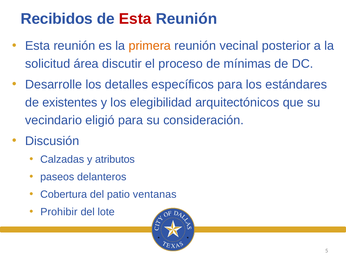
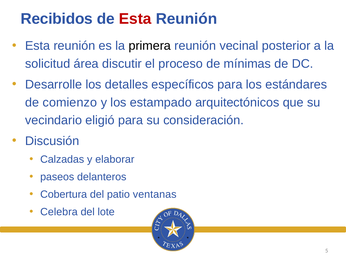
primera colour: orange -> black
existentes: existentes -> comienzo
elegibilidad: elegibilidad -> estampado
atributos: atributos -> elaborar
Prohibir: Prohibir -> Celebra
